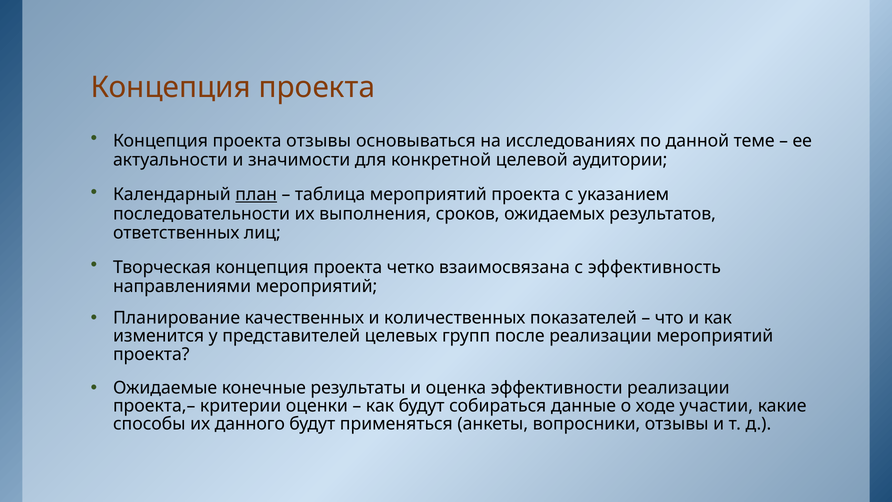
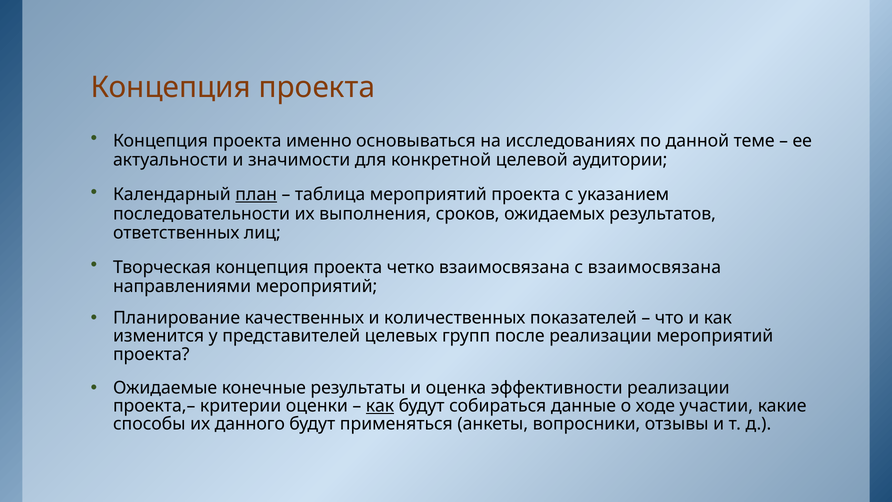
проекта отзывы: отзывы -> именно
с эффективность: эффективность -> взаимосвязана
как at (380, 406) underline: none -> present
